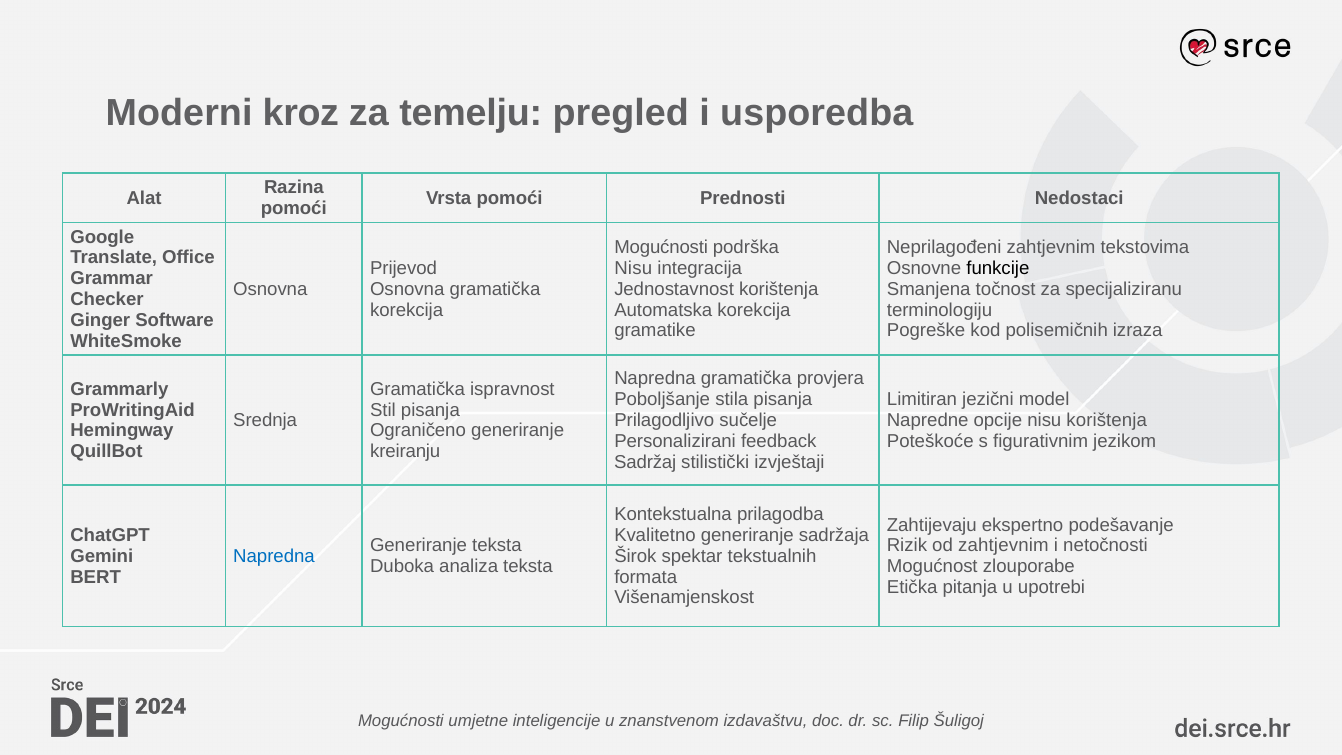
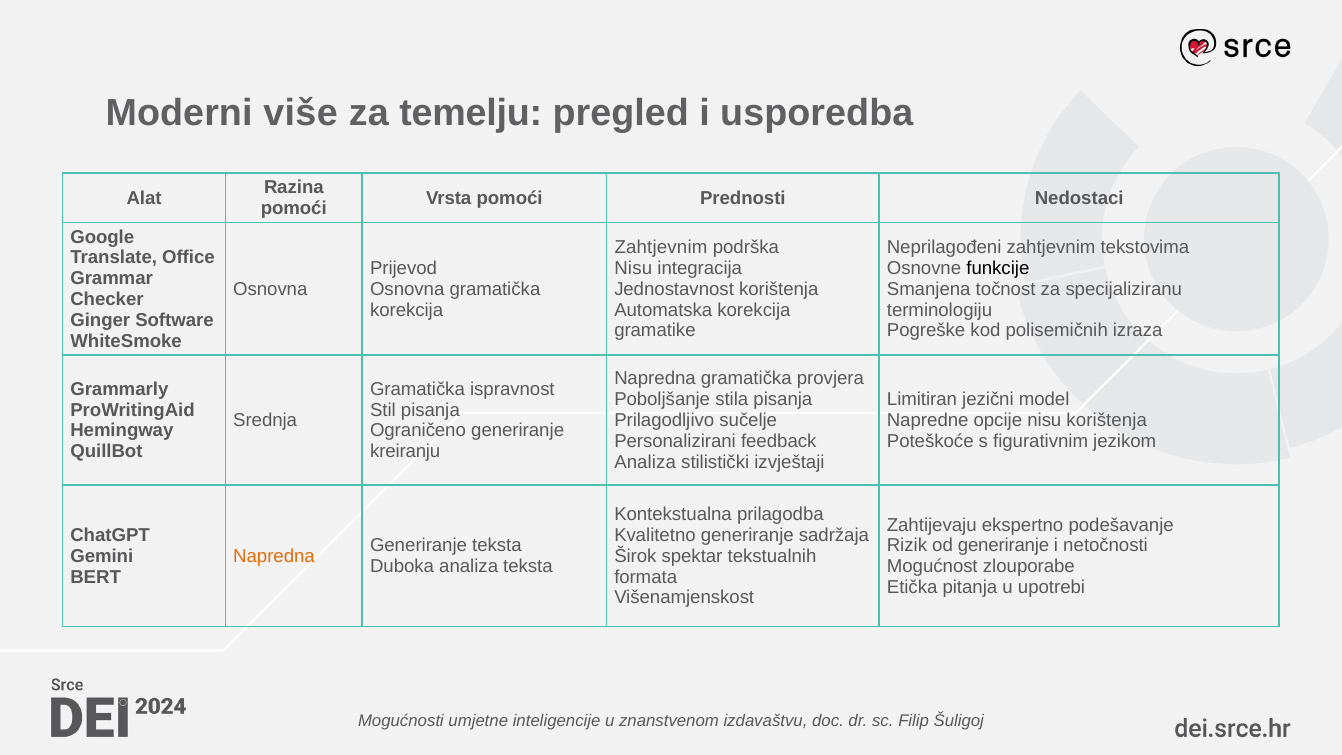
kroz: kroz -> više
Mogućnosti at (661, 247): Mogućnosti -> Zahtjevnim
Sadržaj at (645, 462): Sadržaj -> Analiza
od zahtjevnim: zahtjevnim -> generiranje
Napredna at (274, 556) colour: blue -> orange
